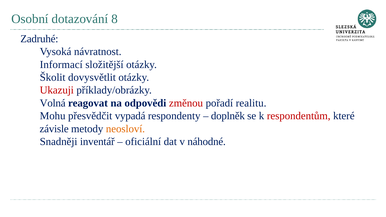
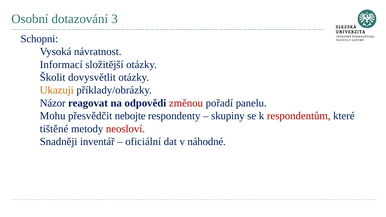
8: 8 -> 3
Zadruhé: Zadruhé -> Schopni
Ukazuji colour: red -> orange
Volná: Volná -> Názor
realitu: realitu -> panelu
vypadá: vypadá -> nebojte
doplněk: doplněk -> skupiny
závisle: závisle -> tištěné
neosloví colour: orange -> red
